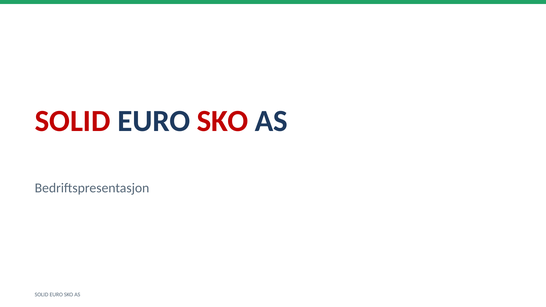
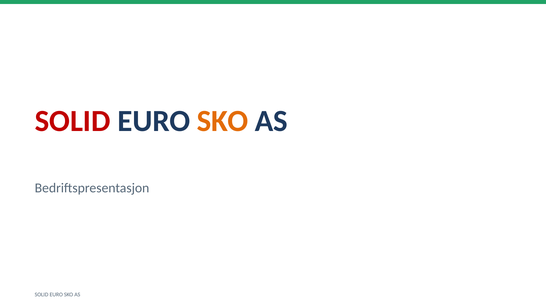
SKO at (223, 121) colour: red -> orange
